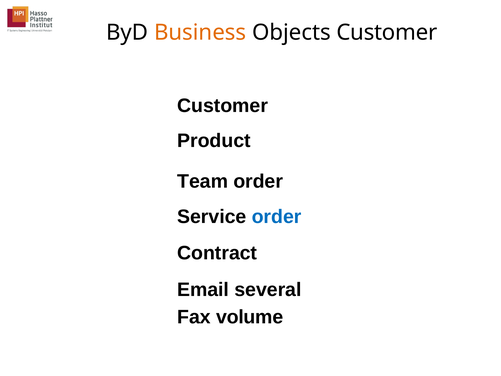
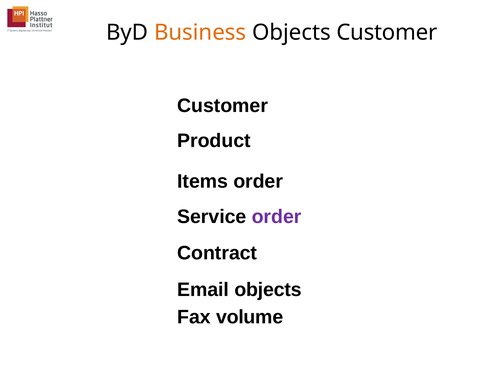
Team: Team -> Items
order at (277, 217) colour: blue -> purple
Email several: several -> objects
